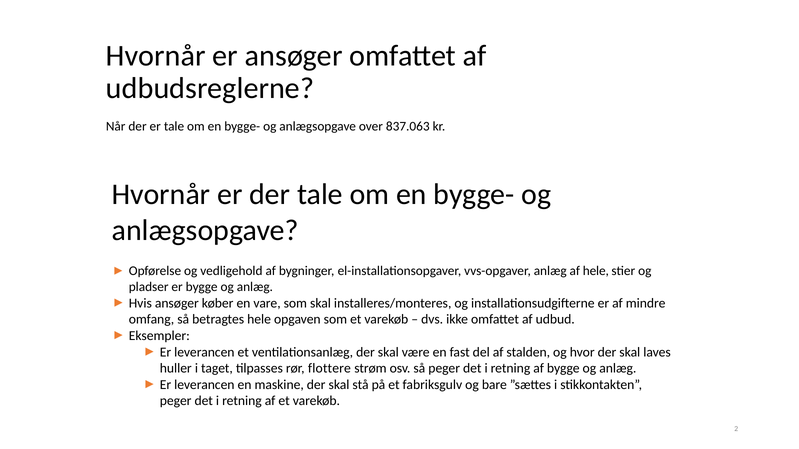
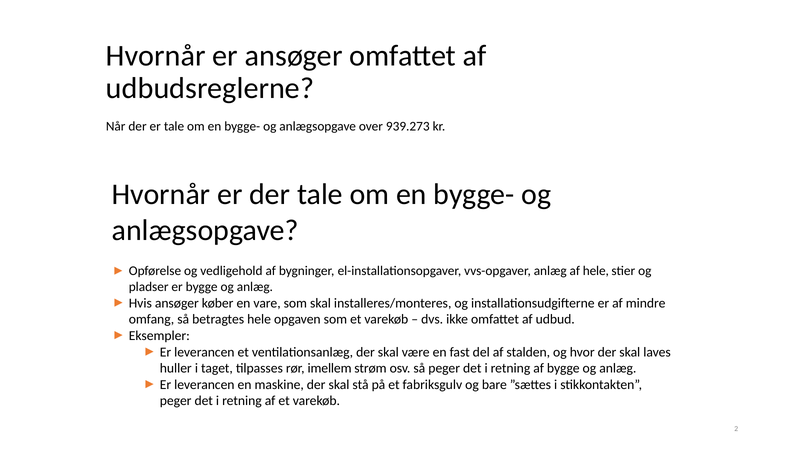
837.063: 837.063 -> 939.273
flottere: flottere -> imellem
